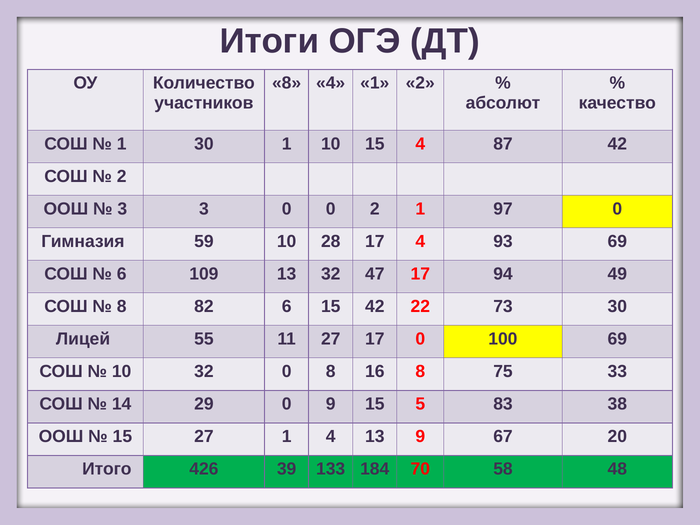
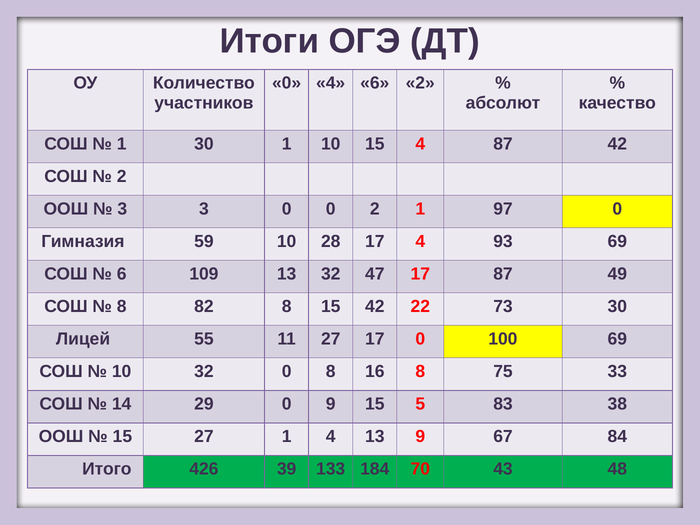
8 at (287, 83): 8 -> 0
4 1: 1 -> 6
17 94: 94 -> 87
82 6: 6 -> 8
20: 20 -> 84
58: 58 -> 43
